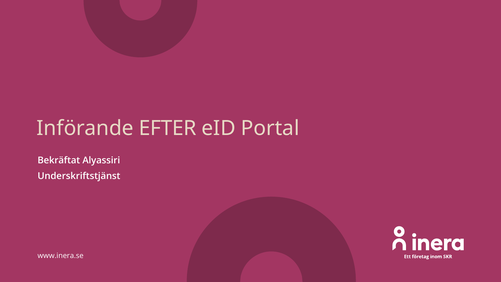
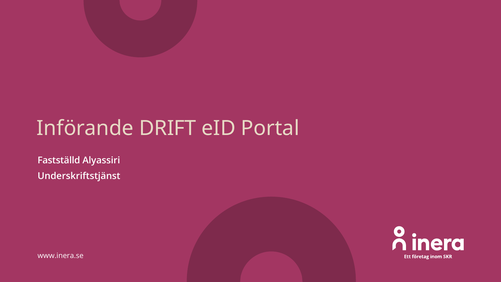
EFTER: EFTER -> DRIFT
Bekräftat: Bekräftat -> Fastställd
